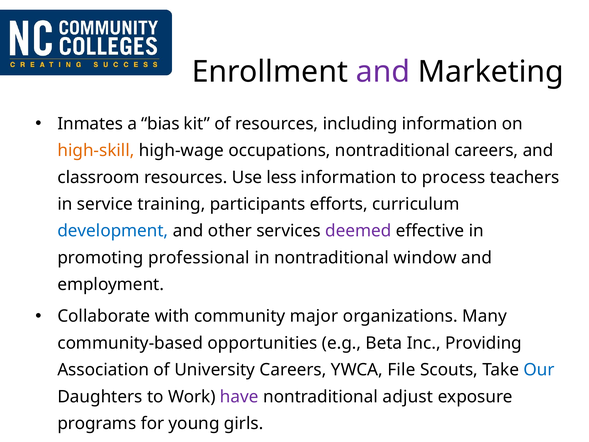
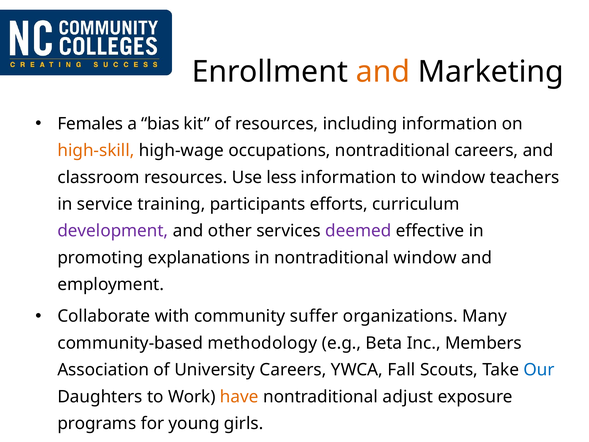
and at (383, 72) colour: purple -> orange
Inmates: Inmates -> Females
to process: process -> window
development colour: blue -> purple
professional: professional -> explanations
major: major -> suffer
opportunities: opportunities -> methodology
Providing: Providing -> Members
File: File -> Fall
have colour: purple -> orange
